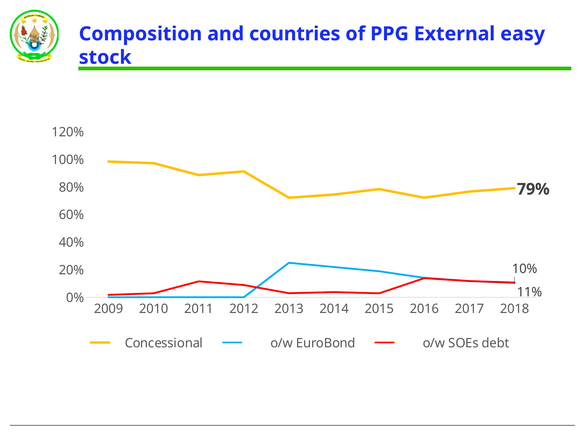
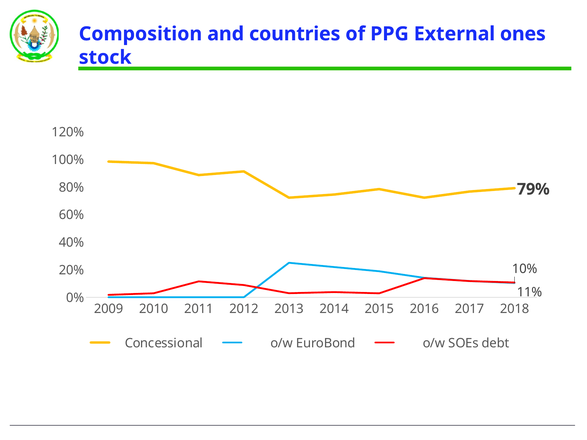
easy: easy -> ones
